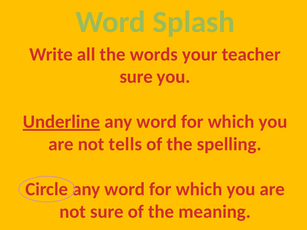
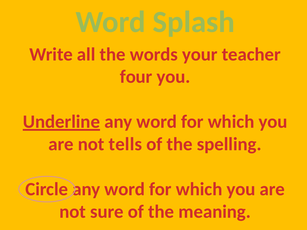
sure at (136, 77): sure -> four
